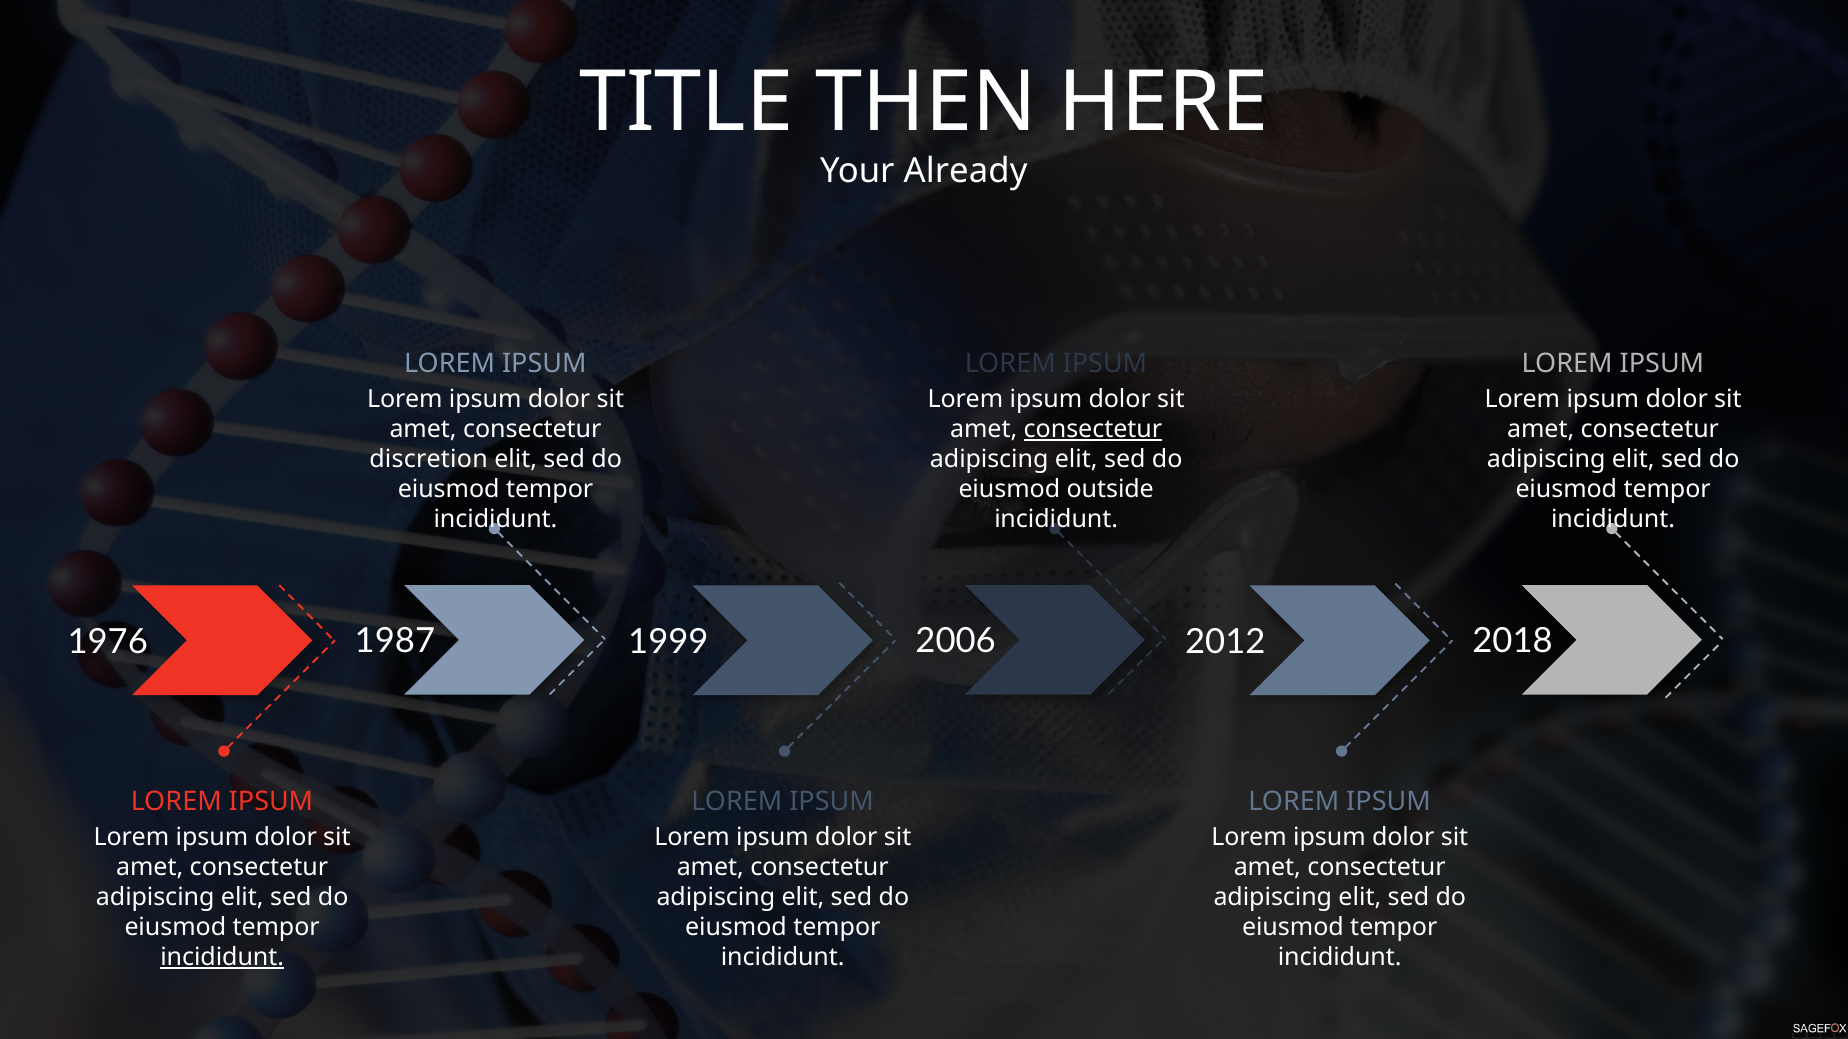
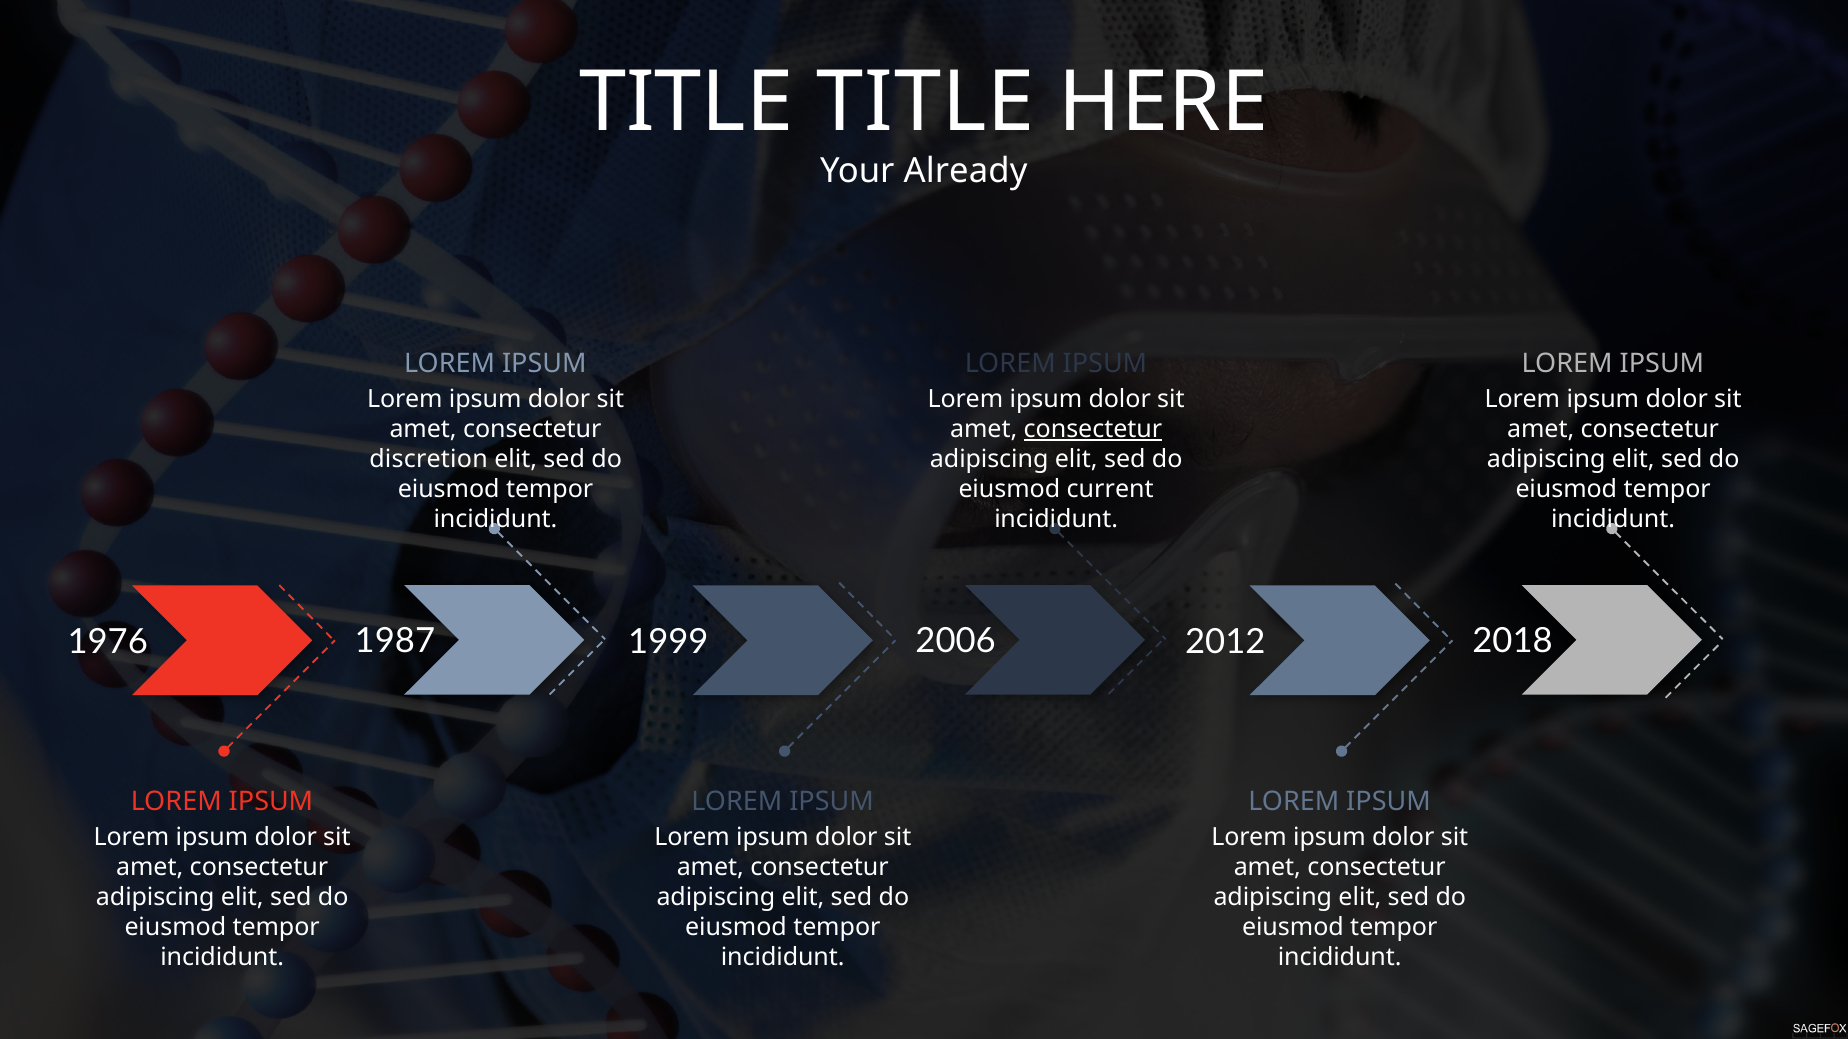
TITLE THEN: THEN -> TITLE
outside: outside -> current
incididunt at (222, 958) underline: present -> none
